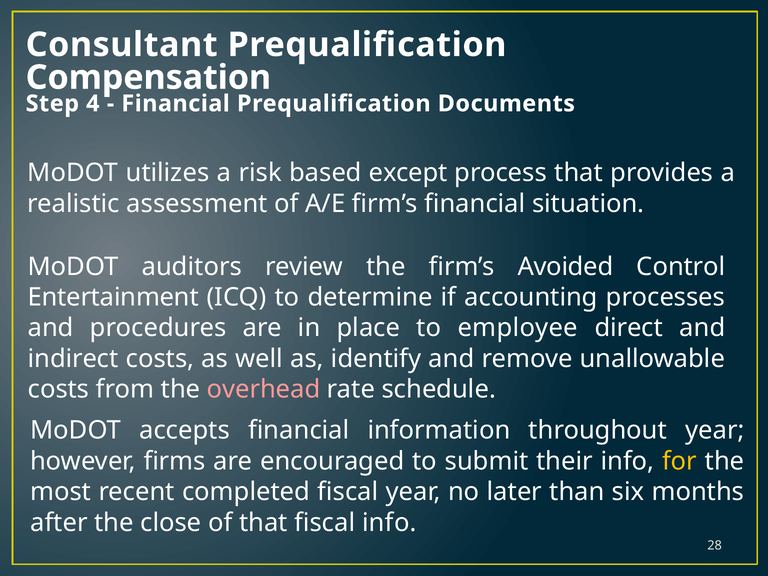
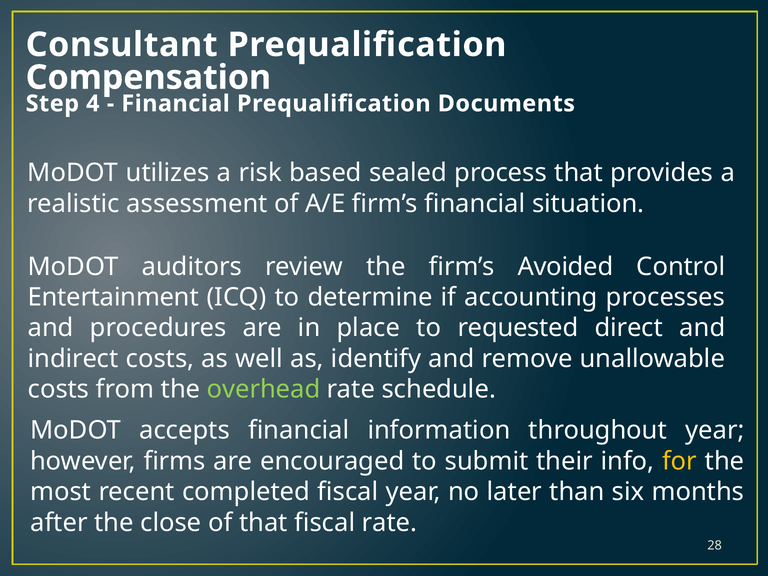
except: except -> sealed
employee: employee -> requested
overhead colour: pink -> light green
fiscal info: info -> rate
